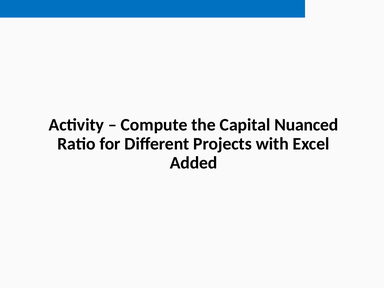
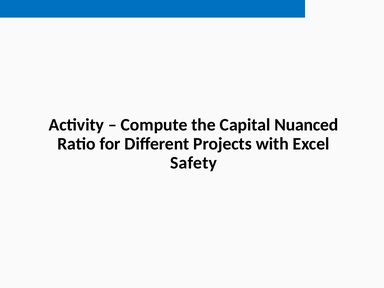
Added: Added -> Safety
